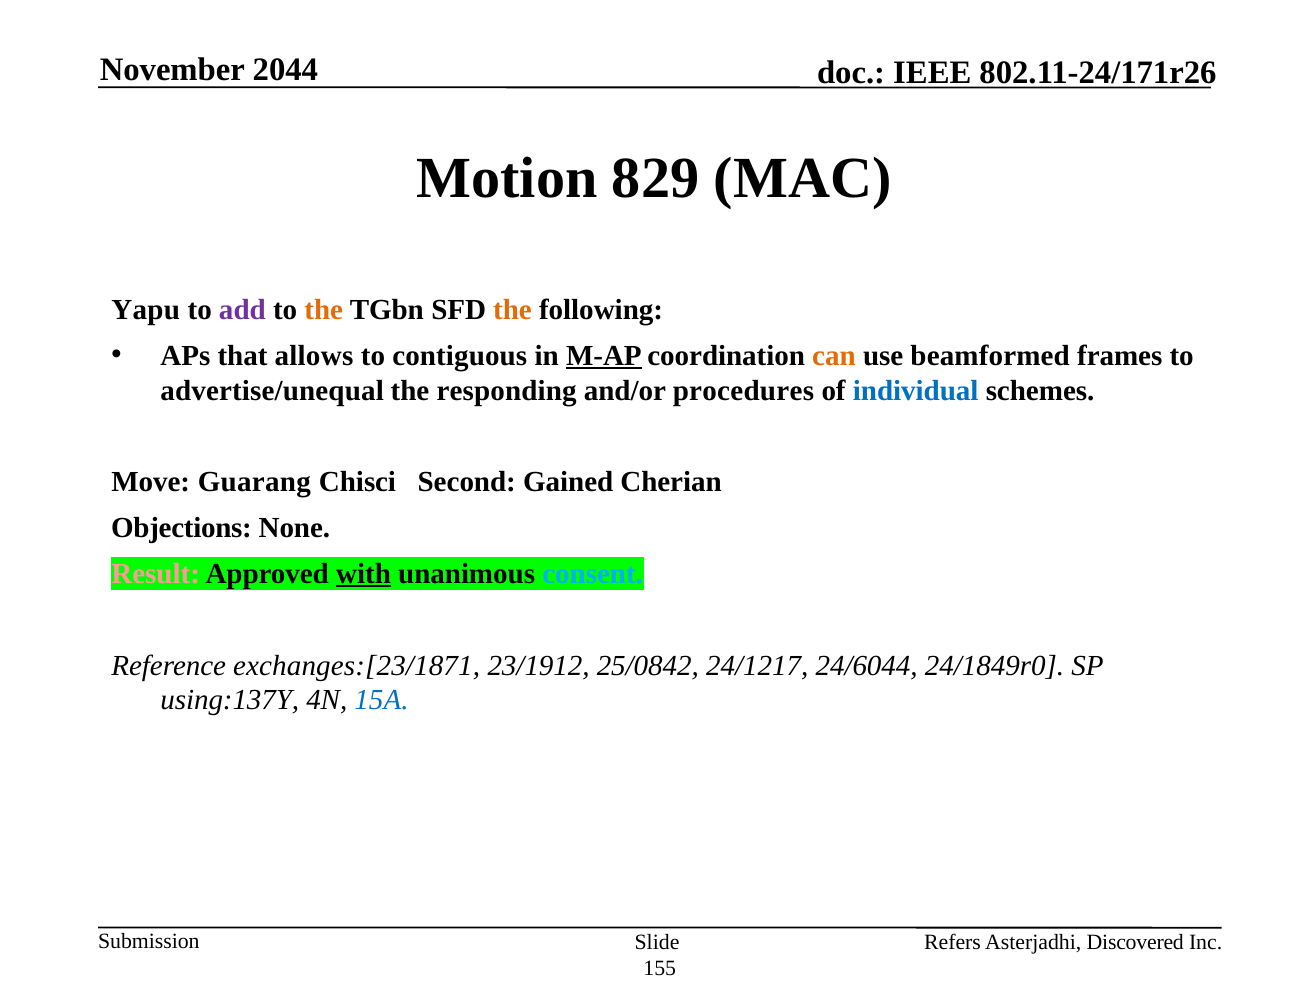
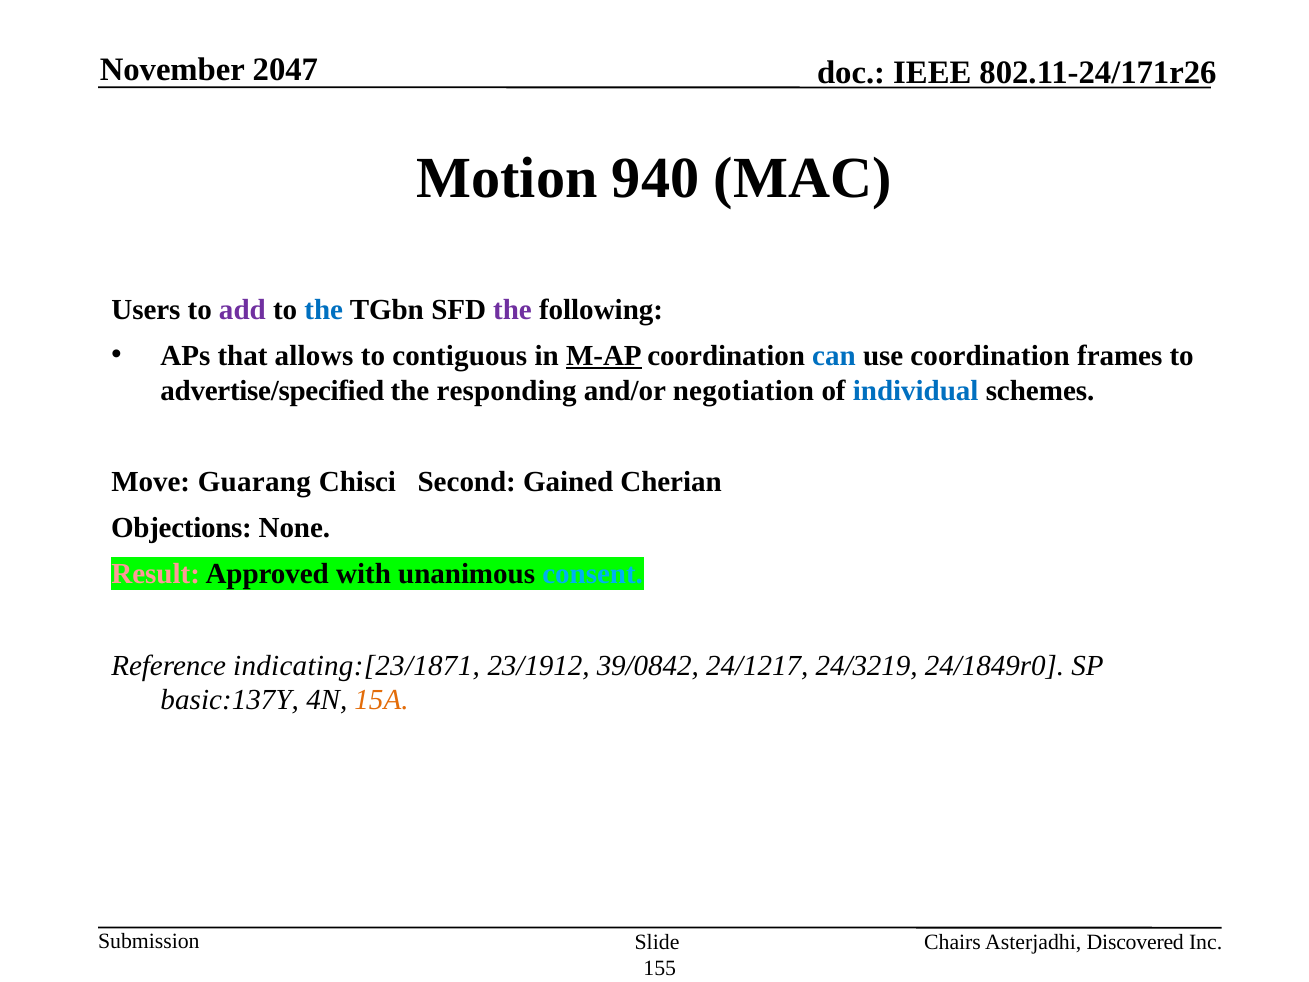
2044: 2044 -> 2047
829: 829 -> 940
Yapu: Yapu -> Users
the at (324, 310) colour: orange -> blue
the at (512, 310) colour: orange -> purple
can colour: orange -> blue
use beamformed: beamformed -> coordination
advertise/unequal: advertise/unequal -> advertise/specified
procedures: procedures -> negotiation
with underline: present -> none
exchanges:[23/1871: exchanges:[23/1871 -> indicating:[23/1871
25/0842: 25/0842 -> 39/0842
24/6044: 24/6044 -> 24/3219
using:137Y: using:137Y -> basic:137Y
15A colour: blue -> orange
Refers: Refers -> Chairs
